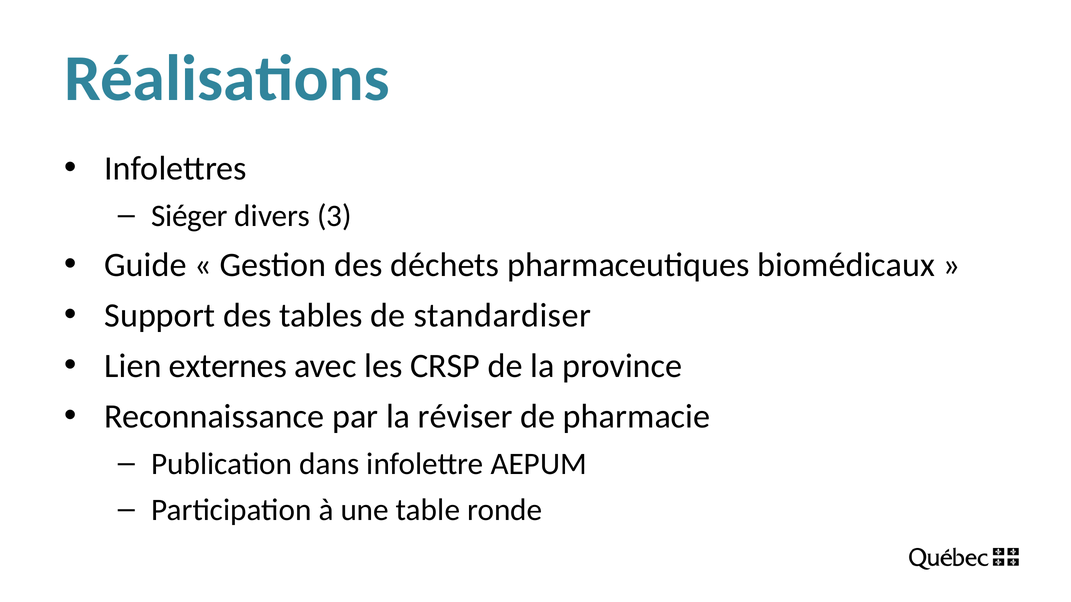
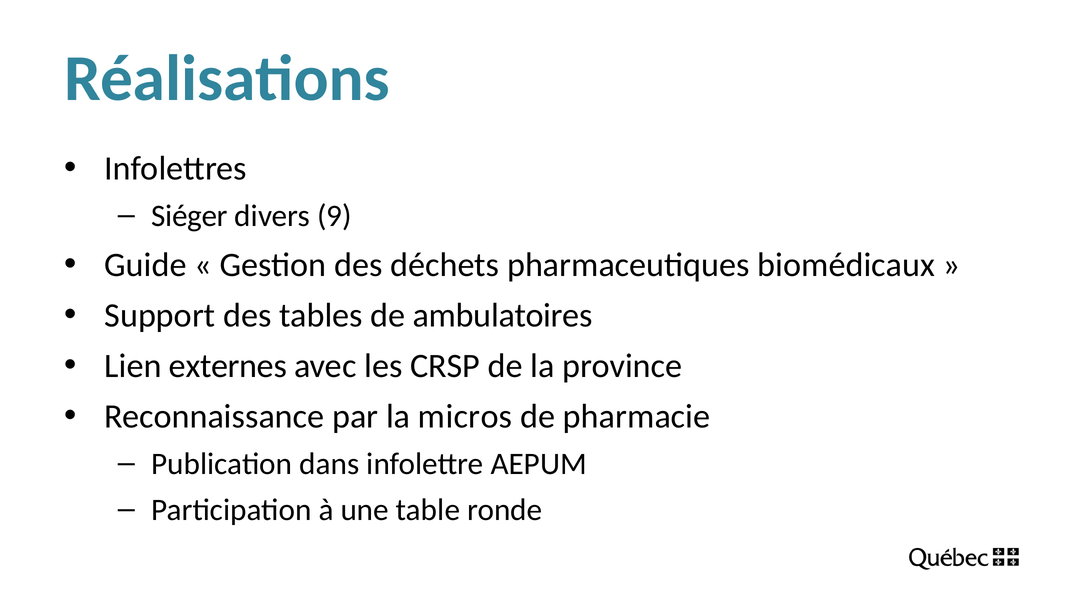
3: 3 -> 9
standardiser: standardiser -> ambulatoires
réviser: réviser -> micros
